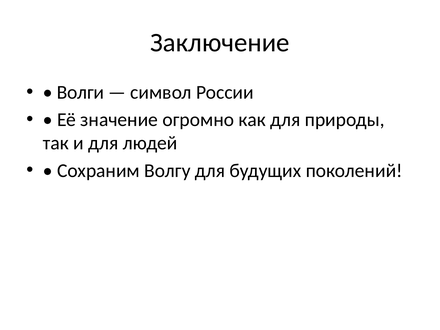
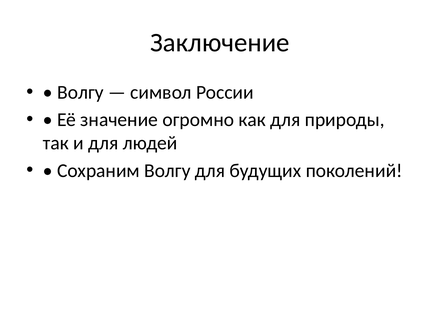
Волги at (80, 92): Волги -> Волгу
